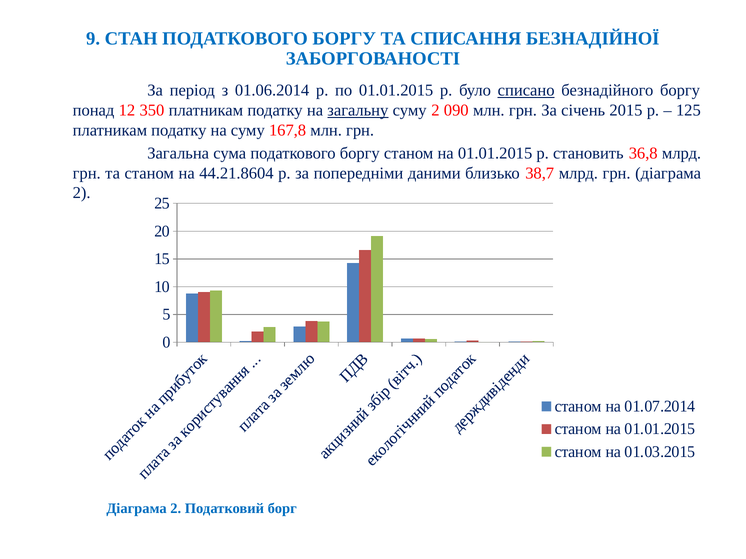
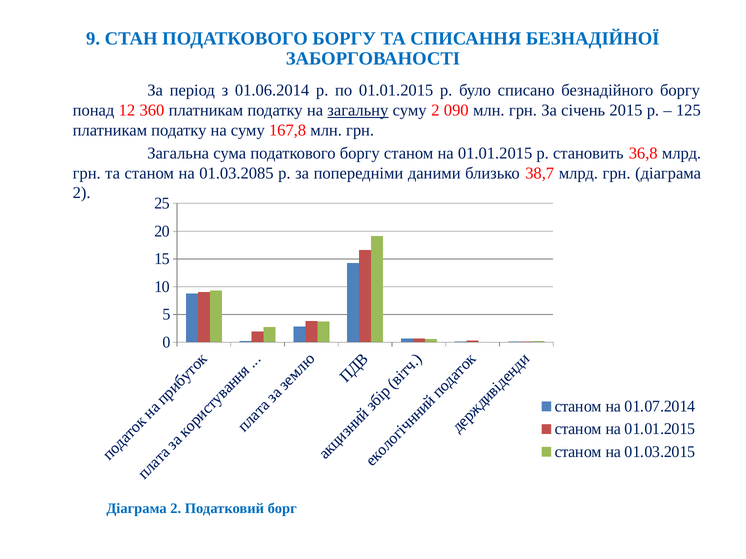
списано underline: present -> none
350: 350 -> 360
44.21.8604: 44.21.8604 -> 01.03.2085
